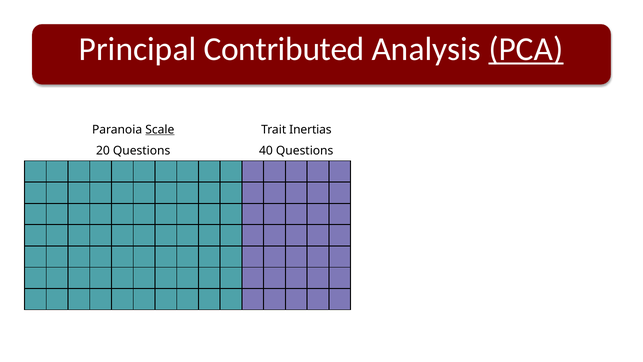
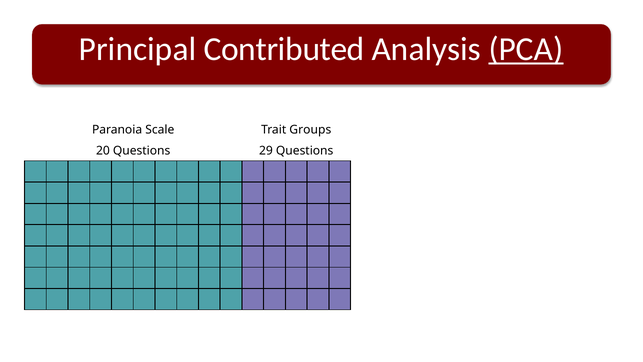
Scale underline: present -> none
Inertias: Inertias -> Groups
40: 40 -> 29
